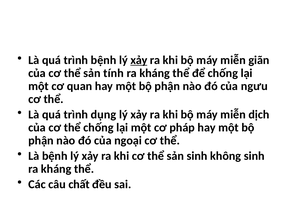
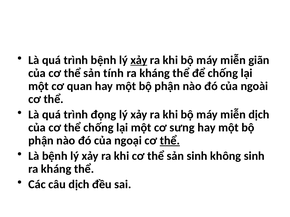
ngưu: ngưu -> ngoài
dụng: dụng -> đọng
pháp: pháp -> sưng
thể at (170, 141) underline: none -> present
câu chất: chất -> dịch
